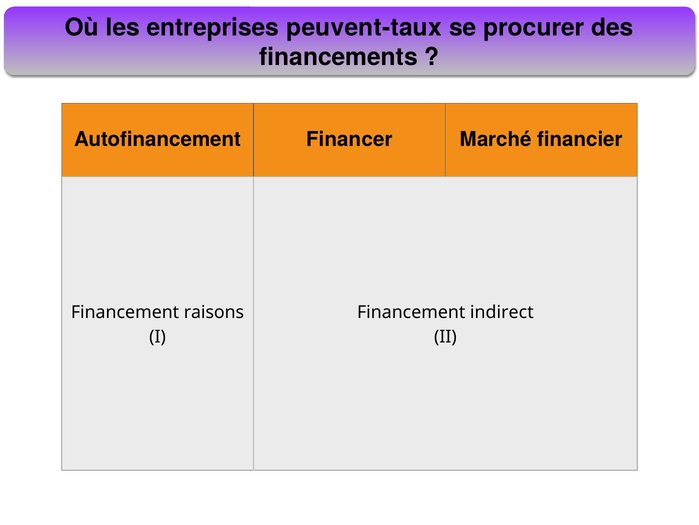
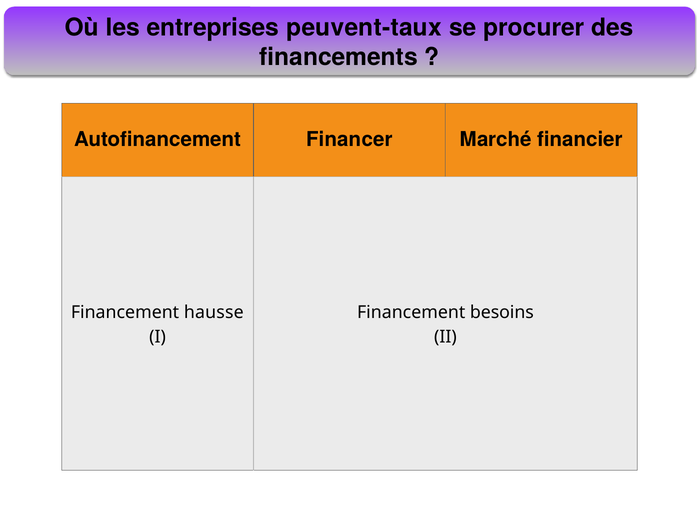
raisons: raisons -> hausse
indirect: indirect -> besoins
